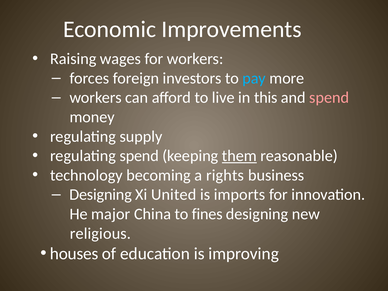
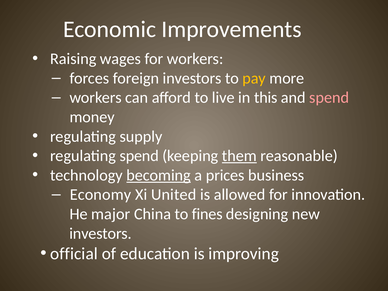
pay colour: light blue -> yellow
becoming underline: none -> present
rights: rights -> prices
Designing at (101, 195): Designing -> Economy
imports: imports -> allowed
religious at (100, 233): religious -> investors
houses: houses -> official
